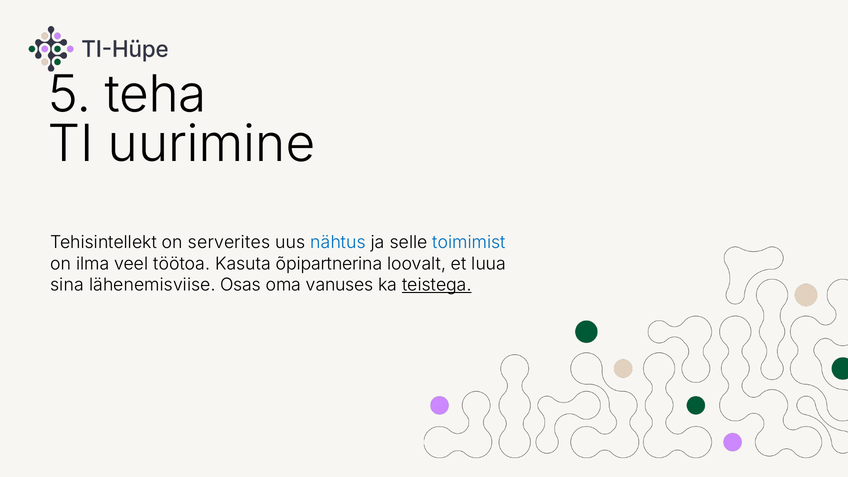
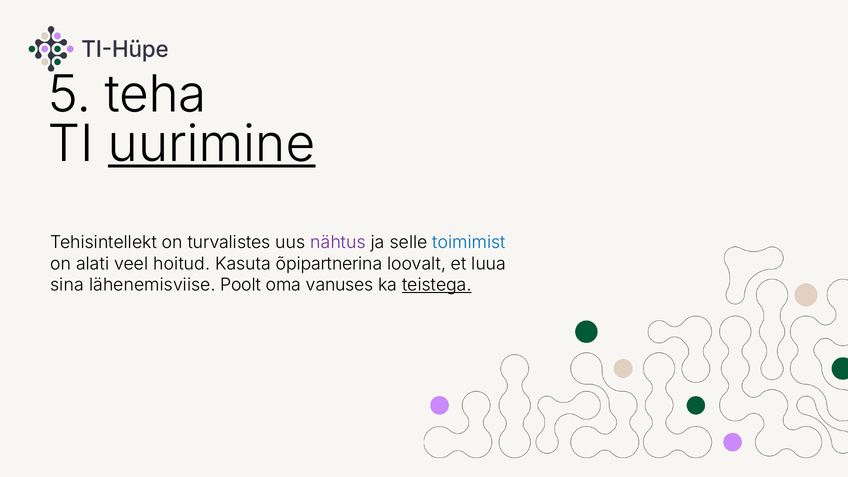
uurimine underline: none -> present
serverites: serverites -> turvalistes
nähtus colour: blue -> purple
ilma: ilma -> alati
töötoa: töötoa -> hoitud
Osas: Osas -> Poolt
